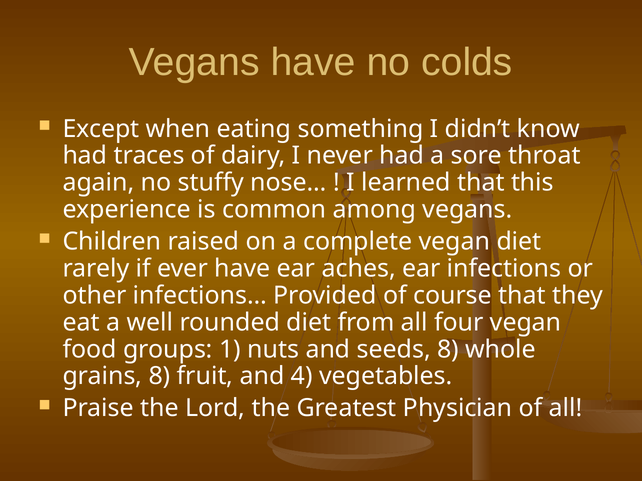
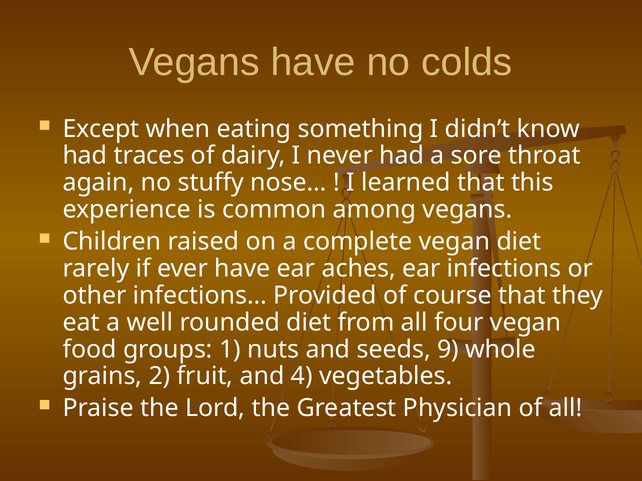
seeds 8: 8 -> 9
grains 8: 8 -> 2
